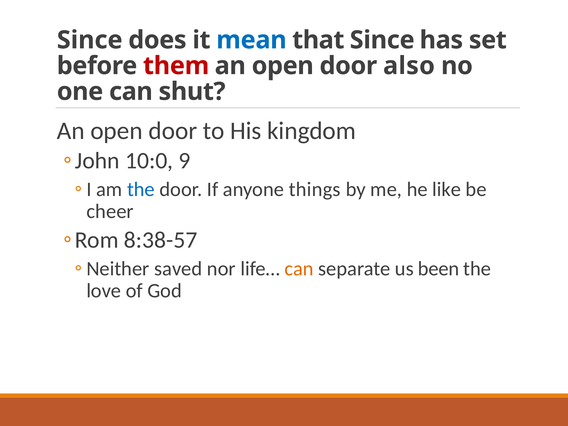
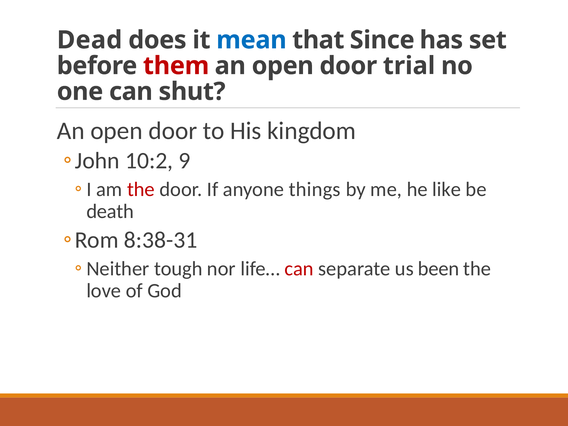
Since at (90, 40): Since -> Dead
also: also -> trial
10:0: 10:0 -> 10:2
the at (141, 189) colour: blue -> red
cheer: cheer -> death
8:38-57: 8:38-57 -> 8:38-31
saved: saved -> tough
can at (299, 269) colour: orange -> red
